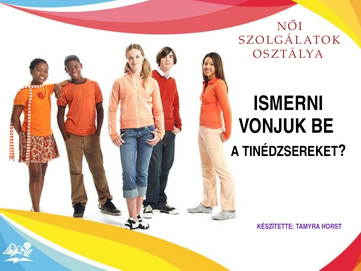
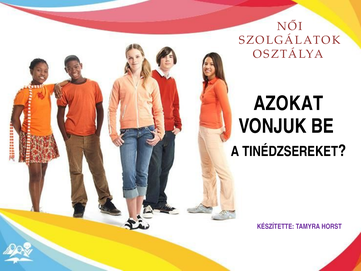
ISMERNI: ISMERNI -> AZOKAT
